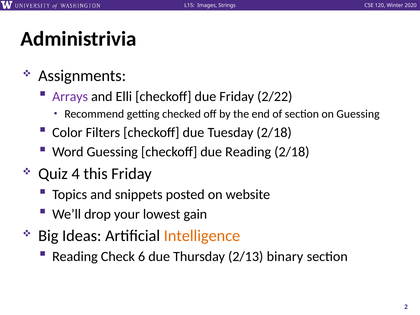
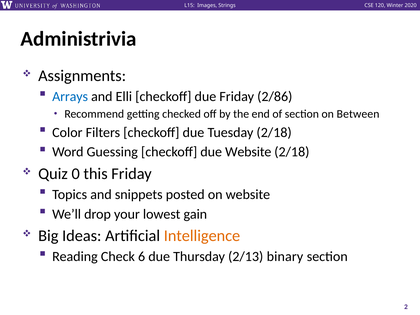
Arrays colour: purple -> blue
2/22: 2/22 -> 2/86
on Guessing: Guessing -> Between
due Reading: Reading -> Website
4: 4 -> 0
